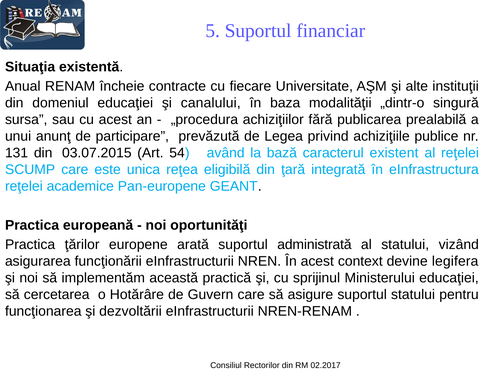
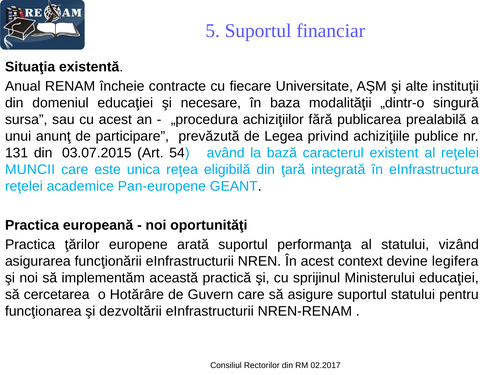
canalului: canalului -> necesare
SCUMP: SCUMP -> MUNCII
administrată: administrată -> performanţa
